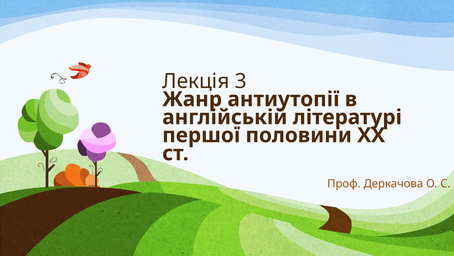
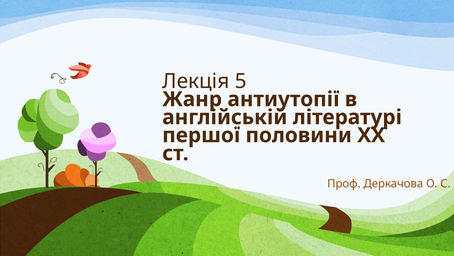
3: 3 -> 5
